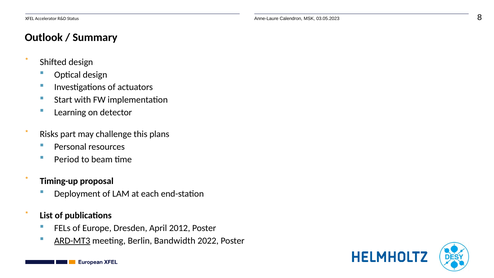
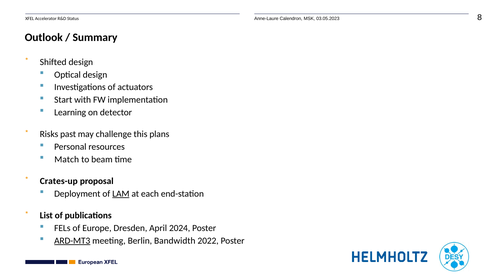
part: part -> past
Period: Period -> Match
Timing-up: Timing-up -> Crates-up
LAM underline: none -> present
2012: 2012 -> 2024
